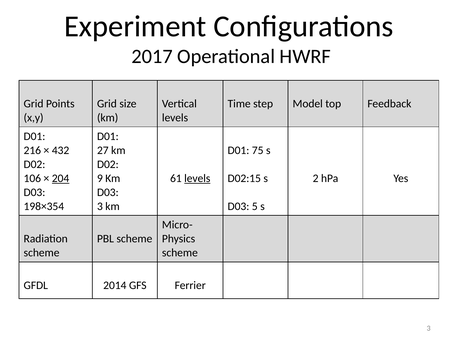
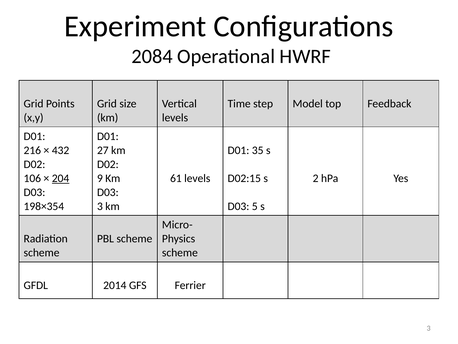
2017: 2017 -> 2084
75: 75 -> 35
levels at (197, 178) underline: present -> none
